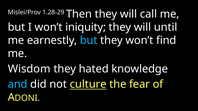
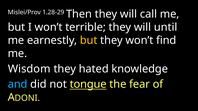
iniquity: iniquity -> terrible
but at (89, 40) colour: light blue -> yellow
culture: culture -> tongue
